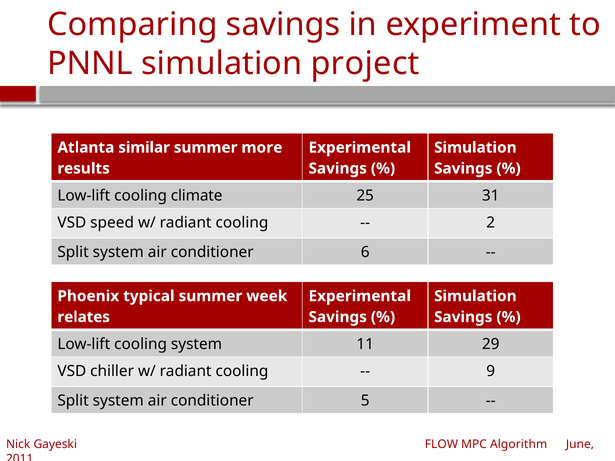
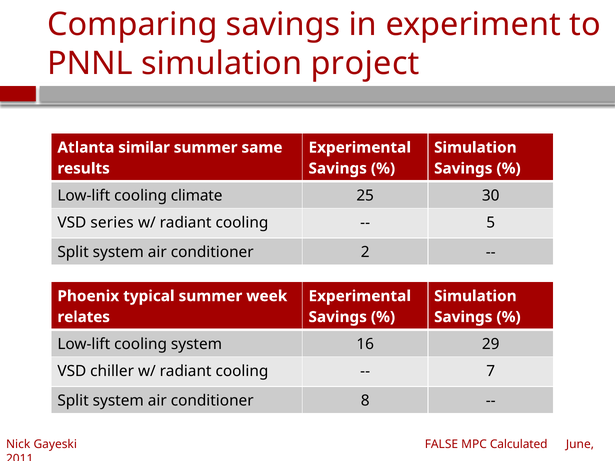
more: more -> same
31: 31 -> 30
speed: speed -> series
2: 2 -> 5
6: 6 -> 2
11: 11 -> 16
9: 9 -> 7
5: 5 -> 8
FLOW: FLOW -> FALSE
Algorithm: Algorithm -> Calculated
